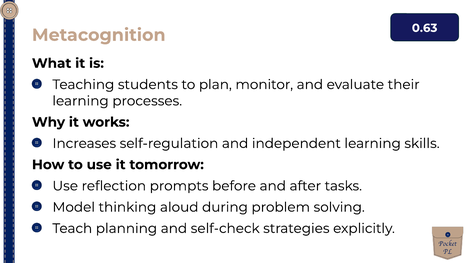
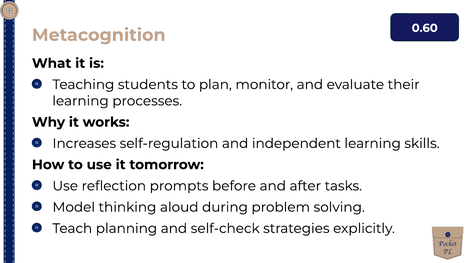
0.63: 0.63 -> 0.60
